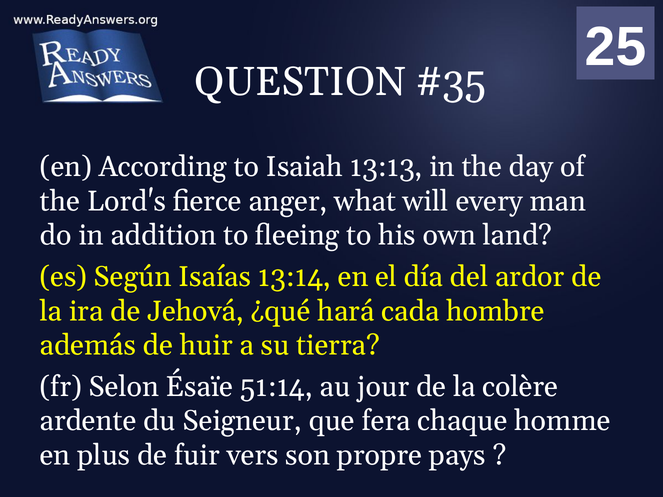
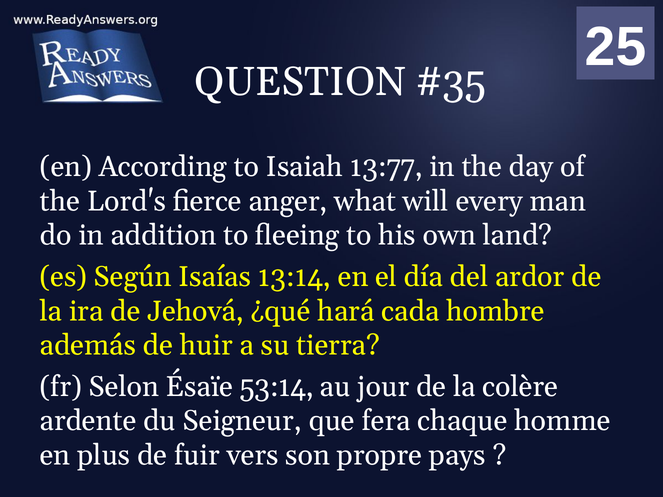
13:13: 13:13 -> 13:77
51:14: 51:14 -> 53:14
